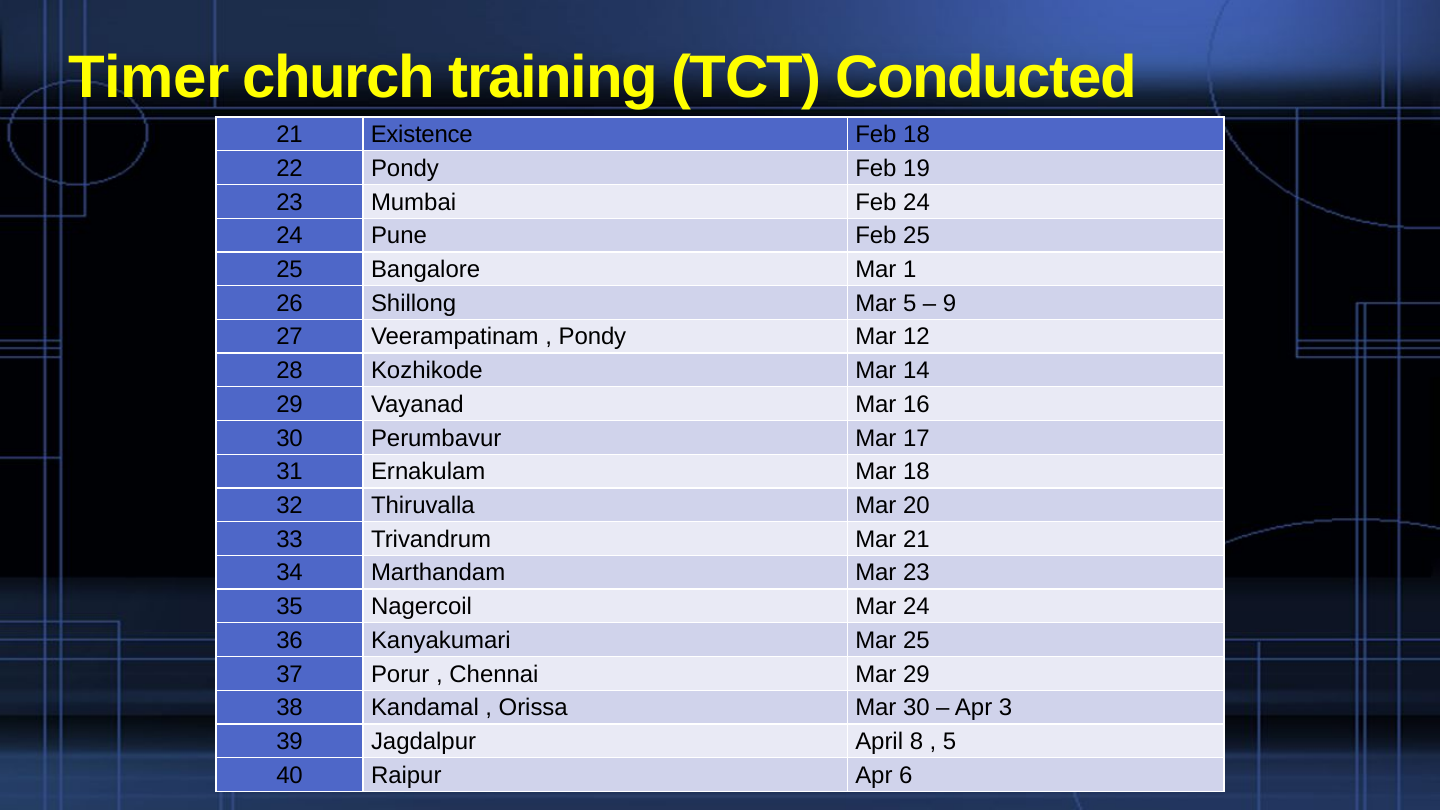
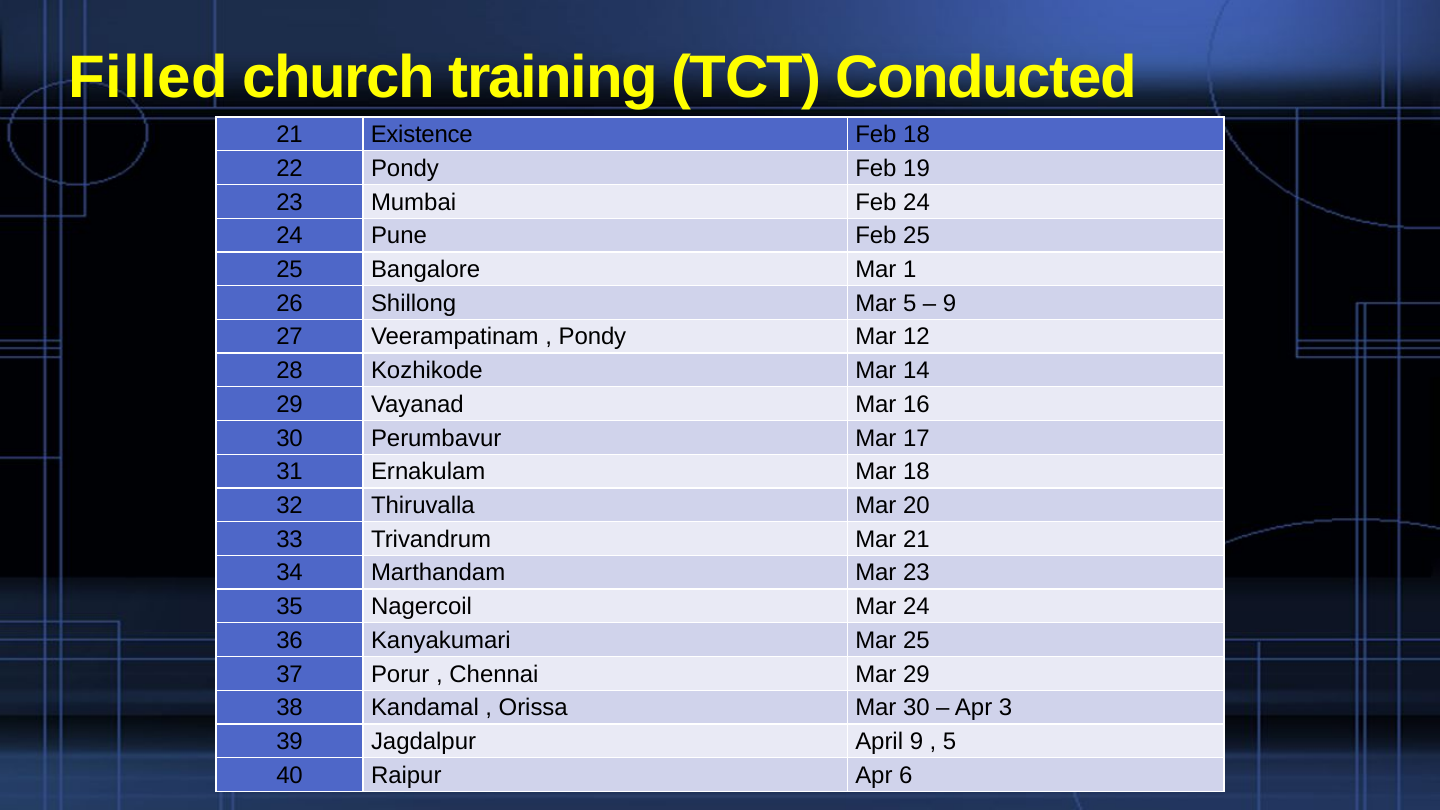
Timer: Timer -> Filled
April 8: 8 -> 9
